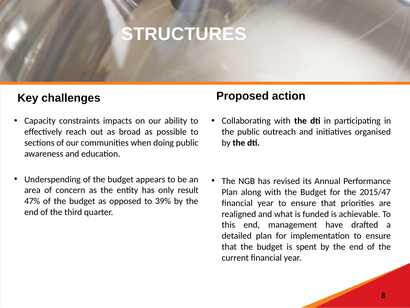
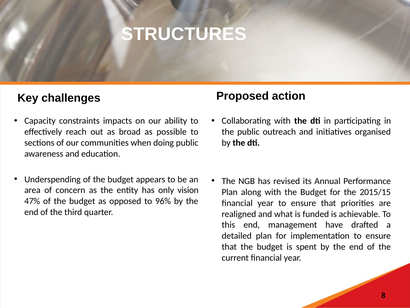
result: result -> vision
2015/47: 2015/47 -> 2015/15
39%: 39% -> 96%
